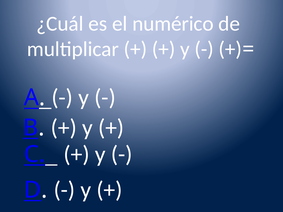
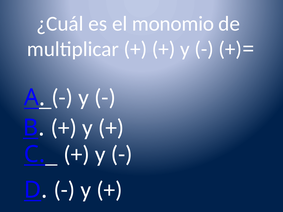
numérico: numérico -> monomio
